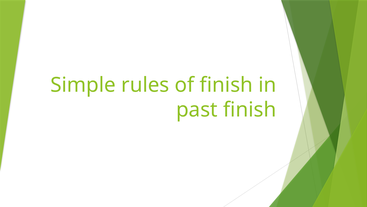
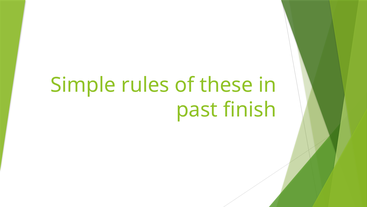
of finish: finish -> these
